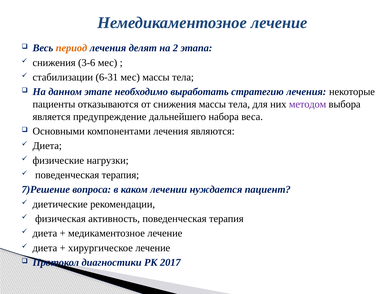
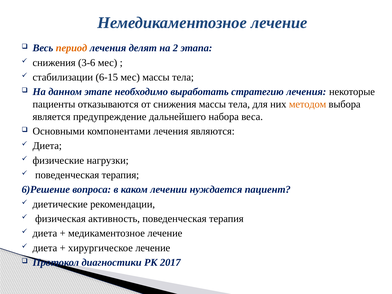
6-31: 6-31 -> 6-15
методом colour: purple -> orange
7)Решение: 7)Решение -> 6)Решение
